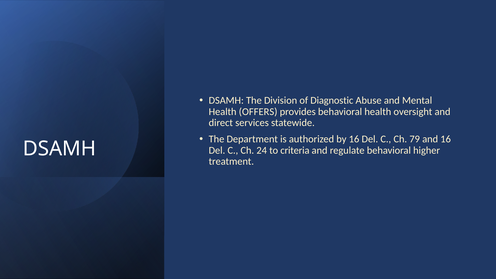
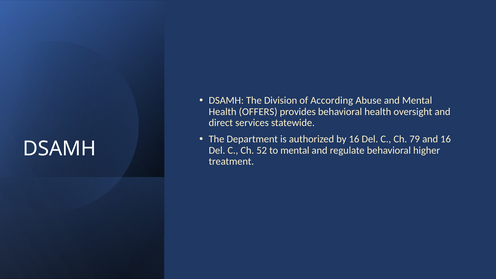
Diagnostic: Diagnostic -> According
24: 24 -> 52
to criteria: criteria -> mental
